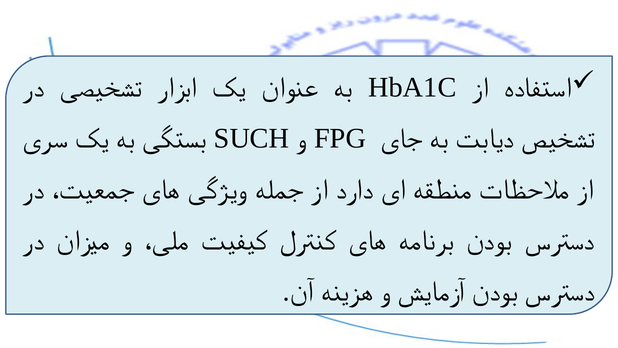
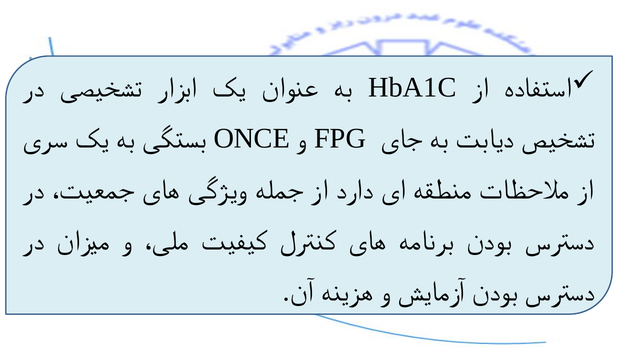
SUCH: SUCH -> ONCE
